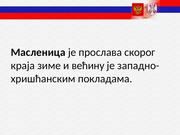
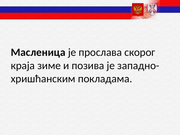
већину: већину -> позива
